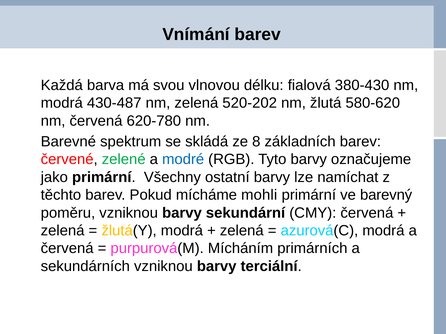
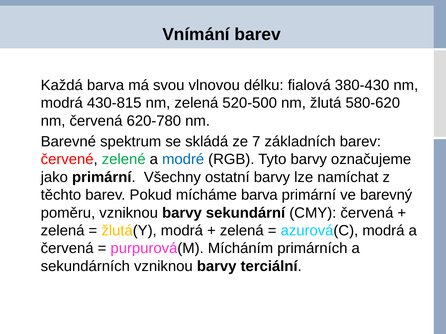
430-487: 430-487 -> 430-815
520-202: 520-202 -> 520-500
8: 8 -> 7
mícháme mohli: mohli -> barva
